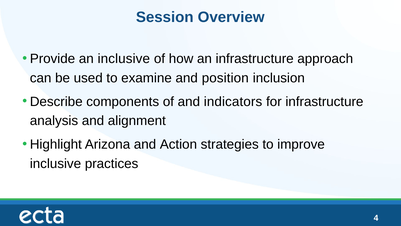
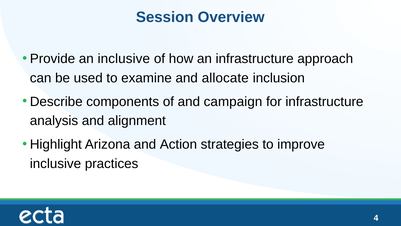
position: position -> allocate
indicators: indicators -> campaign
